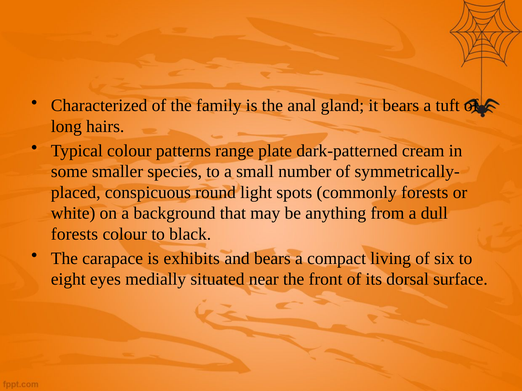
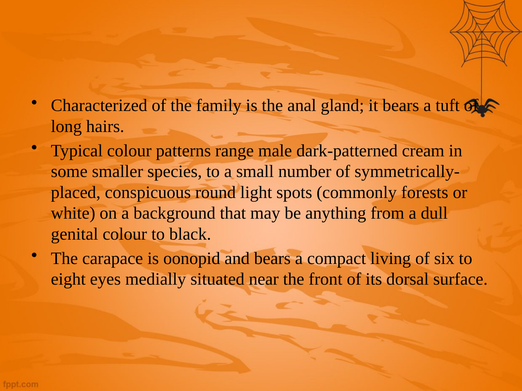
plate: plate -> male
forests at (74, 234): forests -> genital
exhibits: exhibits -> oonopid
